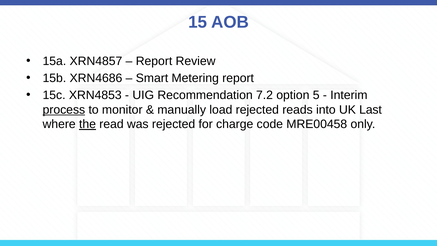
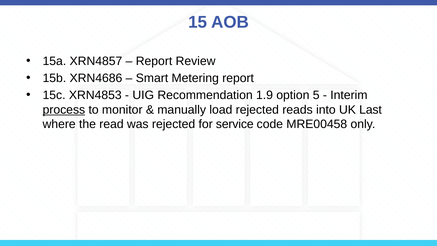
7.2: 7.2 -> 1.9
the underline: present -> none
charge: charge -> service
